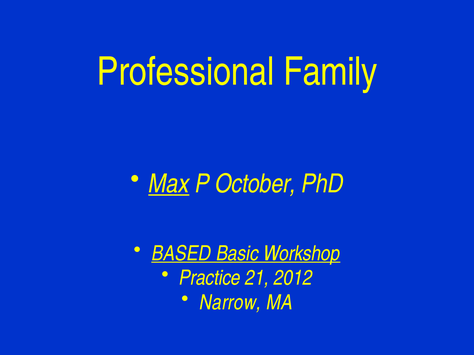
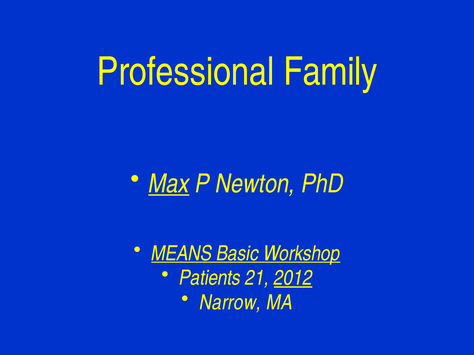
October: October -> Newton
BASED: BASED -> MEANS
Practice: Practice -> Patients
2012 underline: none -> present
